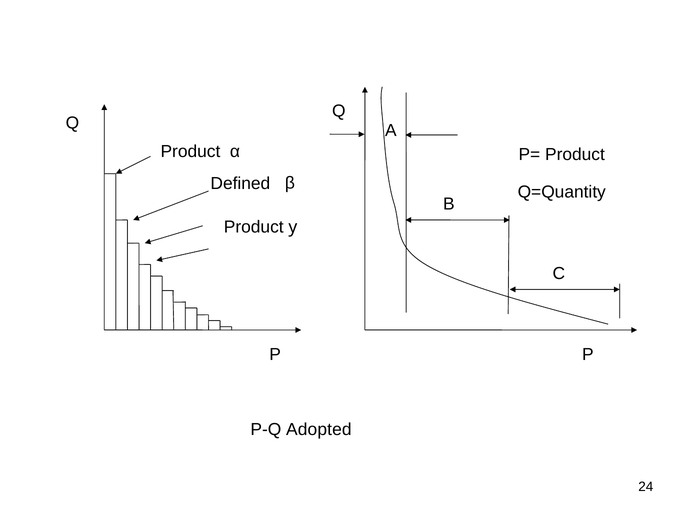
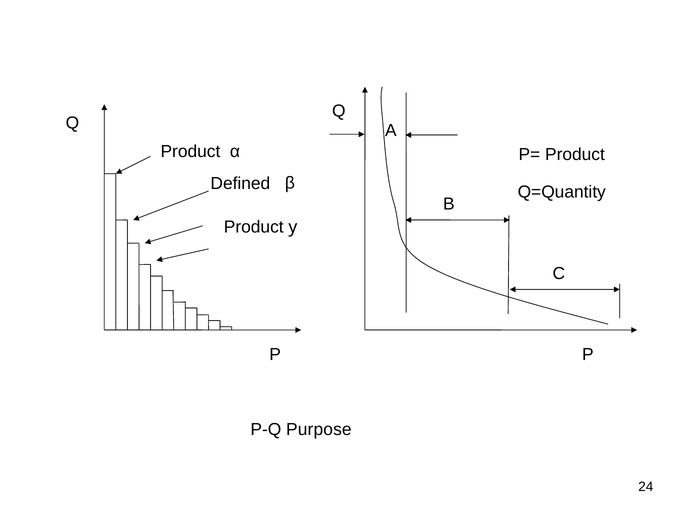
Adopted: Adopted -> Purpose
